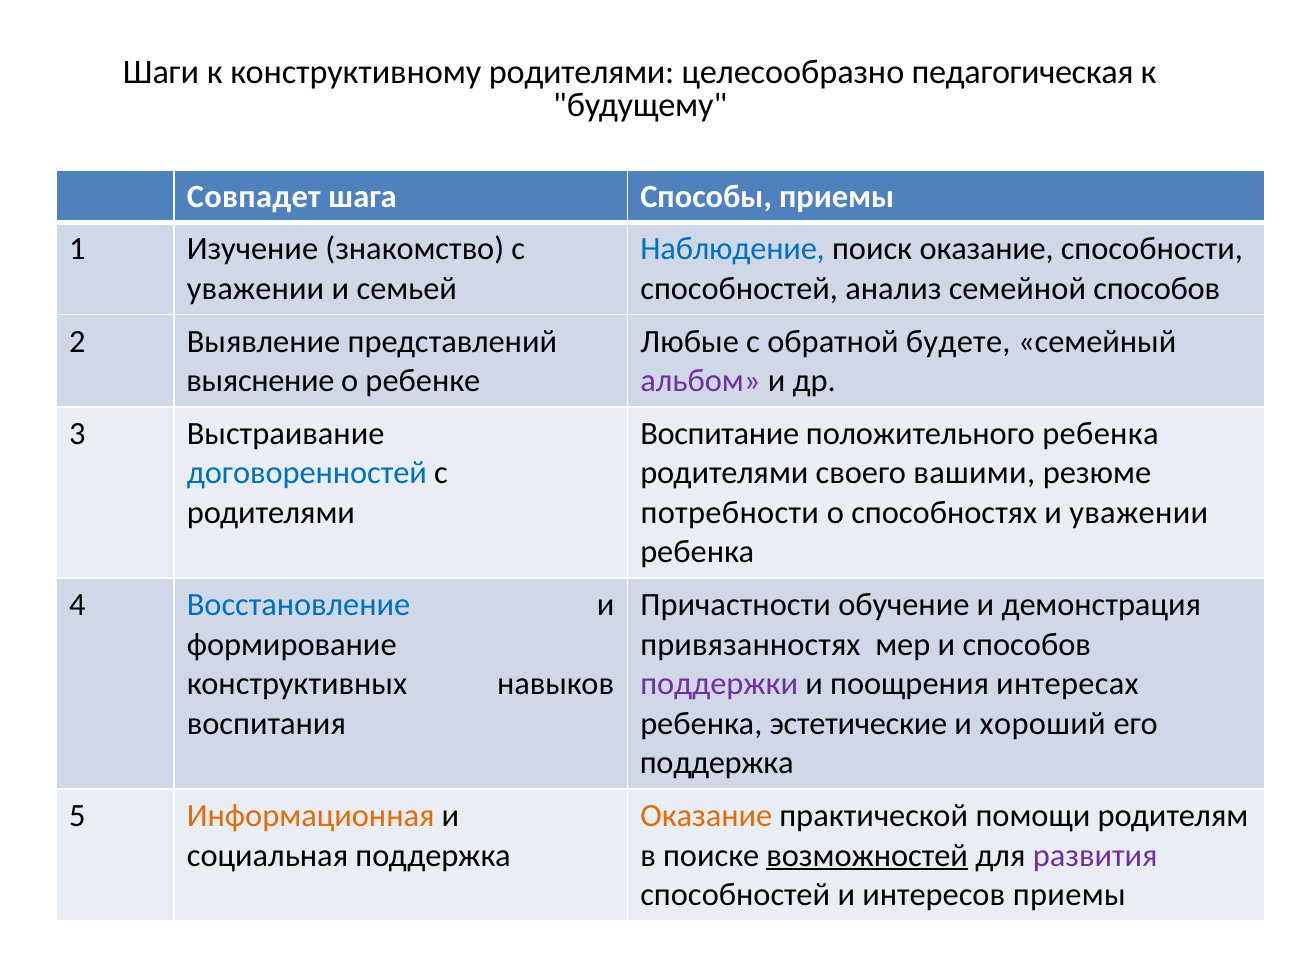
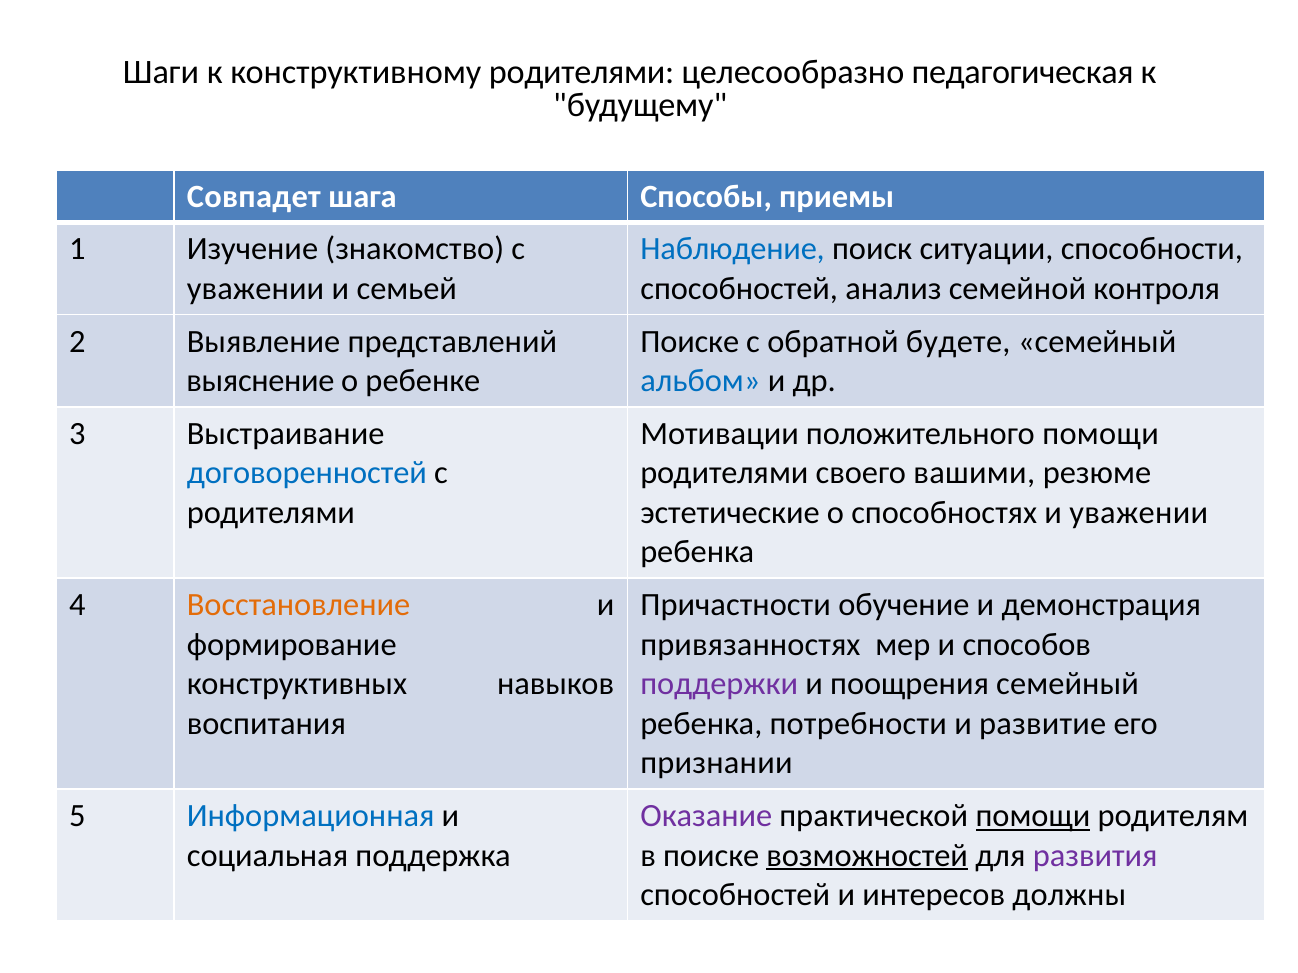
поиск оказание: оказание -> ситуации
семейной способов: способов -> контроля
Любые at (690, 341): Любые -> Поиске
альбом colour: purple -> blue
Воспитание: Воспитание -> Мотивации
положительного ребенка: ребенка -> помощи
потребности: потребности -> эстетические
Восстановление colour: blue -> orange
поощрения интересах: интересах -> семейный
эстетические: эстетические -> потребности
хороший: хороший -> развитие
поддержка at (717, 764): поддержка -> признании
Информационная colour: orange -> blue
Оказание at (706, 816) colour: orange -> purple
помощи at (1033, 816) underline: none -> present
интересов приемы: приемы -> должны
